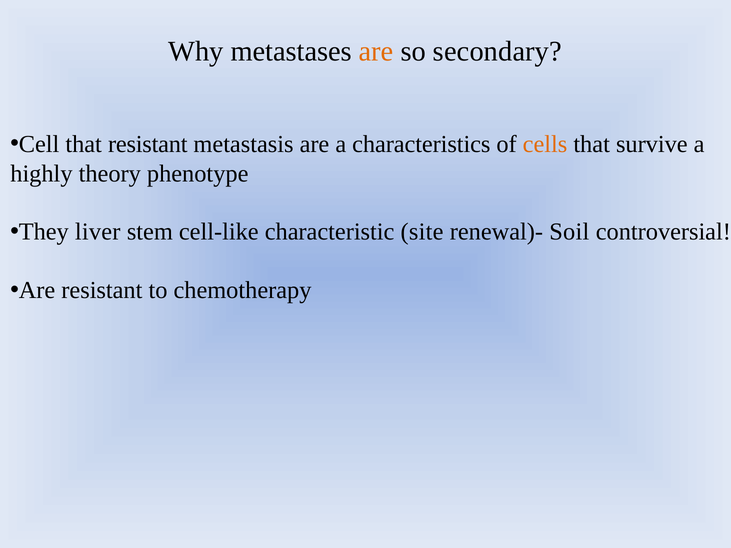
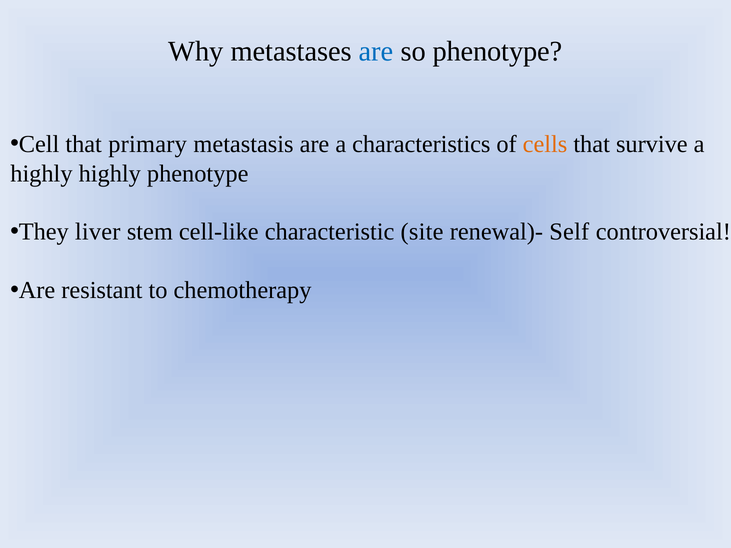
are at (376, 51) colour: orange -> blue
so secondary: secondary -> phenotype
that resistant: resistant -> primary
highly theory: theory -> highly
Soil: Soil -> Self
